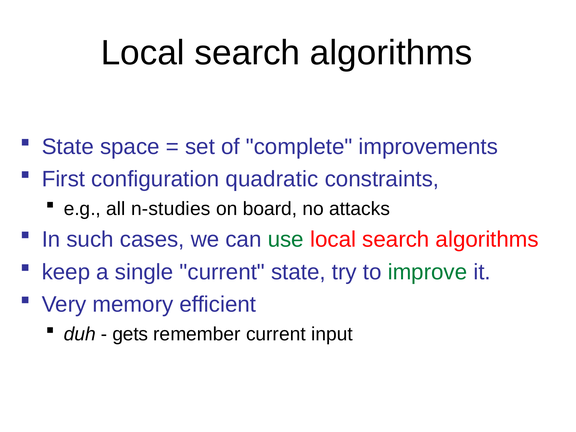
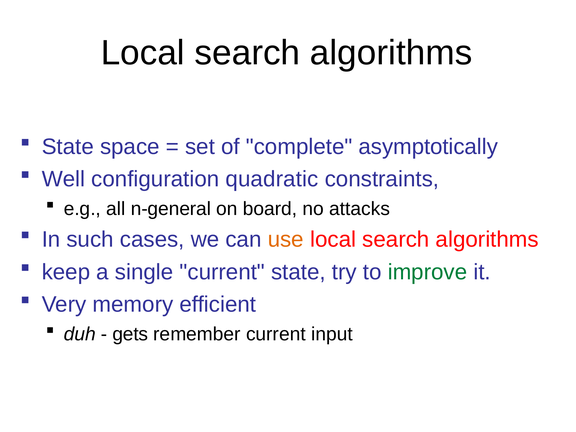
improvements: improvements -> asymptotically
First: First -> Well
n-studies: n-studies -> n-general
use colour: green -> orange
